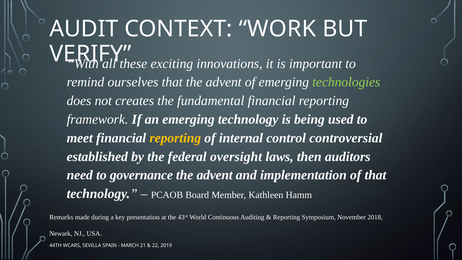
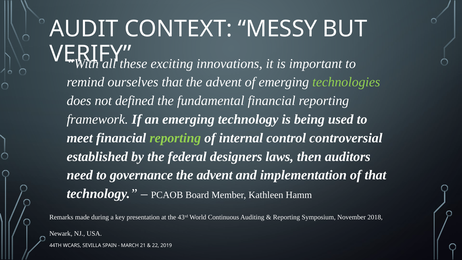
WORK: WORK -> MESSY
creates: creates -> defined
reporting at (175, 138) colour: yellow -> light green
oversight: oversight -> designers
